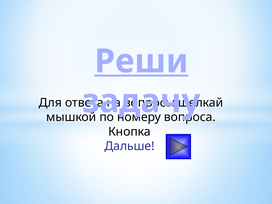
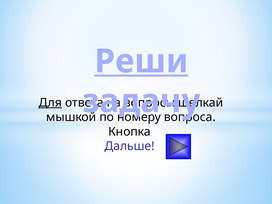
Для underline: none -> present
